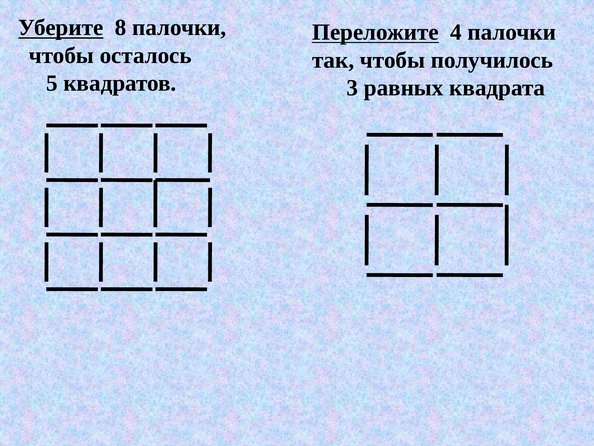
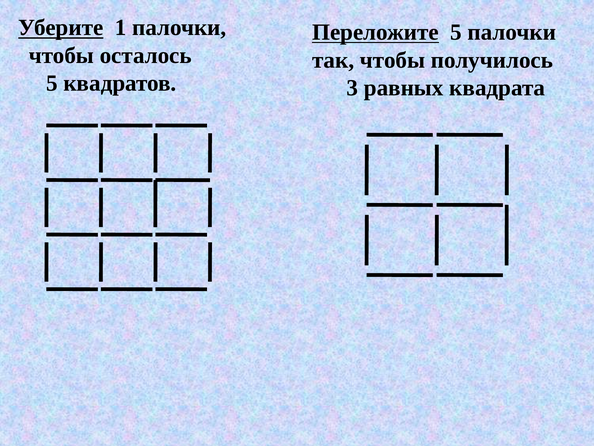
8: 8 -> 1
Переложите 4: 4 -> 5
